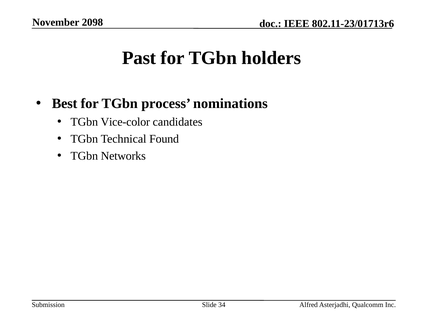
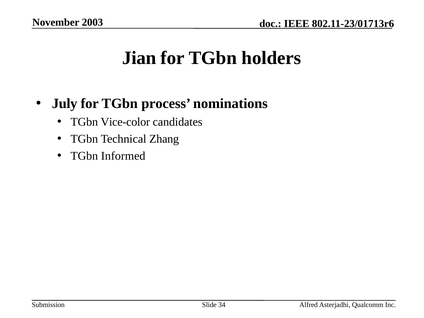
2098: 2098 -> 2003
Past: Past -> Jian
Best: Best -> July
Found: Found -> Zhang
Networks: Networks -> Informed
